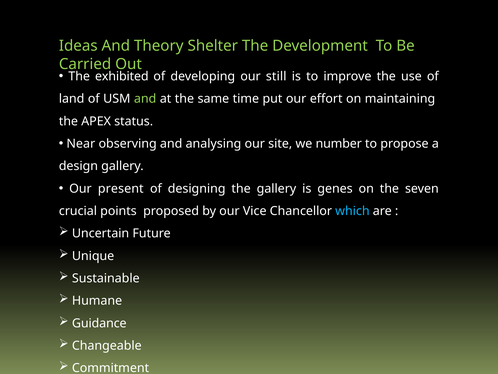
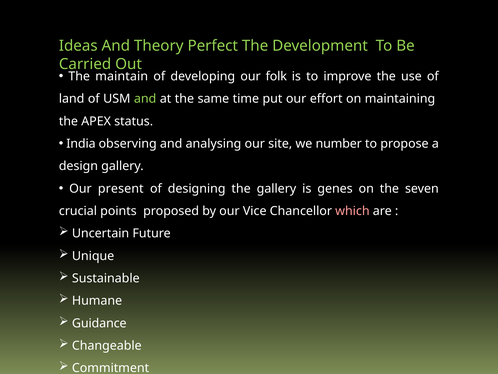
Shelter: Shelter -> Perfect
exhibited: exhibited -> maintain
still: still -> folk
Near: Near -> India
which colour: light blue -> pink
